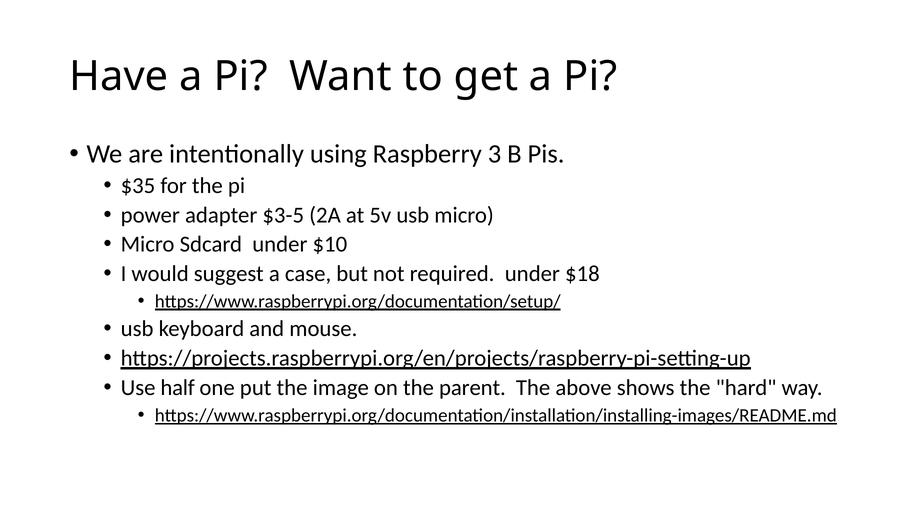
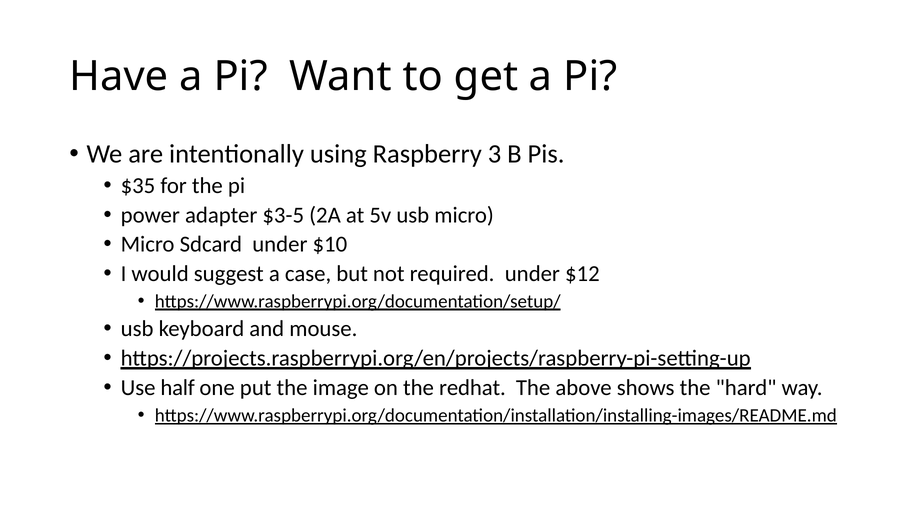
$18: $18 -> $12
parent: parent -> redhat
